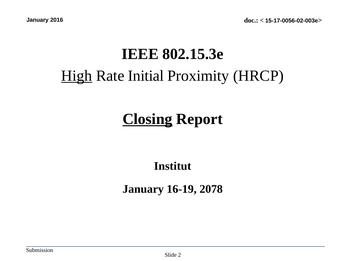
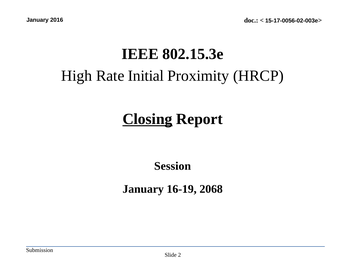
High underline: present -> none
Institut: Institut -> Session
2078: 2078 -> 2068
